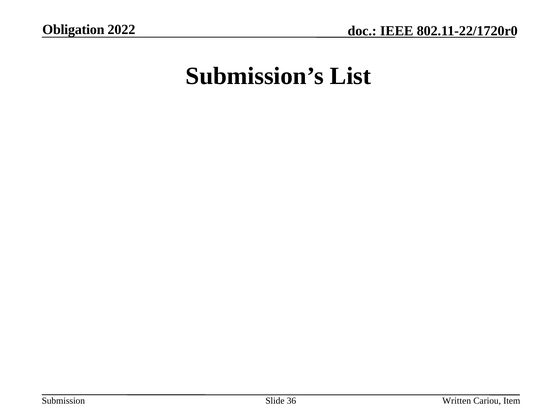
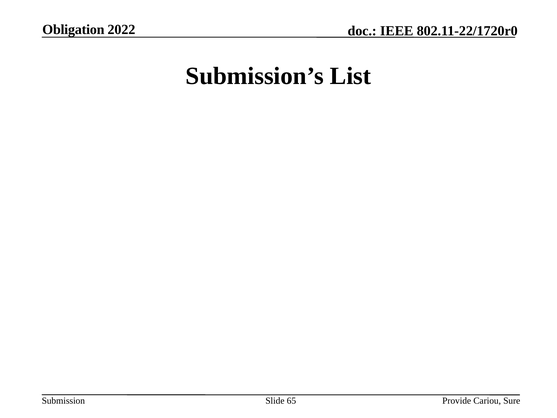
36: 36 -> 65
Written: Written -> Provide
Item: Item -> Sure
